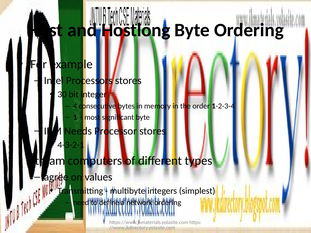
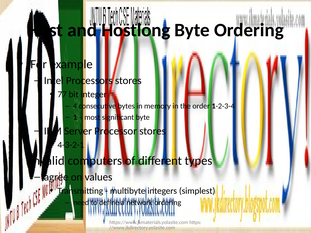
30: 30 -> 77
Needs: Needs -> Server
stream: stream -> invalid
